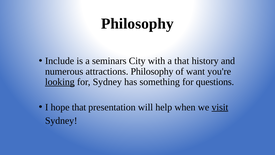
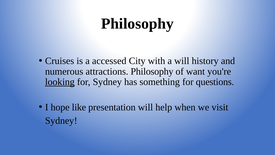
Include: Include -> Cruises
seminars: seminars -> accessed
a that: that -> will
hope that: that -> like
visit underline: present -> none
